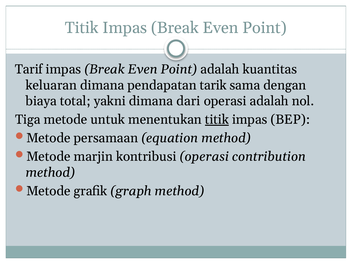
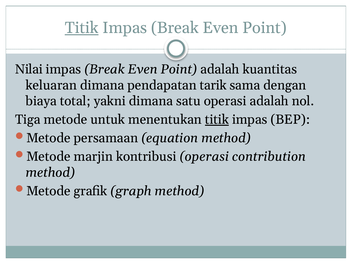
Titik at (82, 28) underline: none -> present
Tarif: Tarif -> Nilai
dari: dari -> satu
